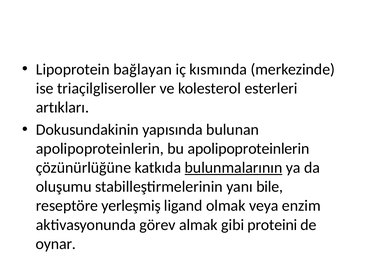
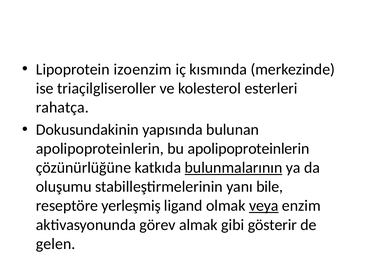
bağlayan: bağlayan -> izoenzim
artıkları: artıkları -> rahatça
veya underline: none -> present
proteini: proteini -> gösterir
oynar: oynar -> gelen
